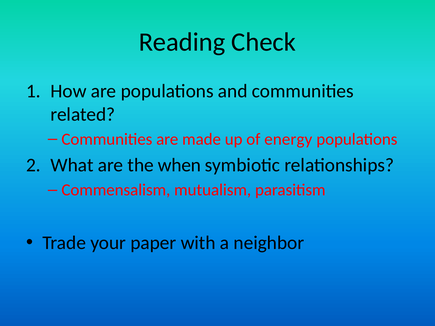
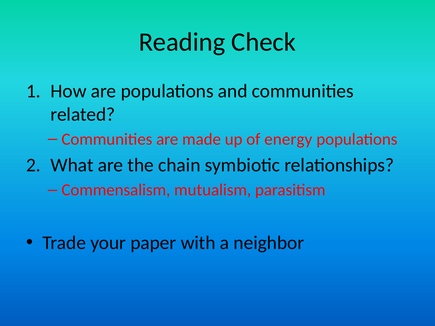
when: when -> chain
